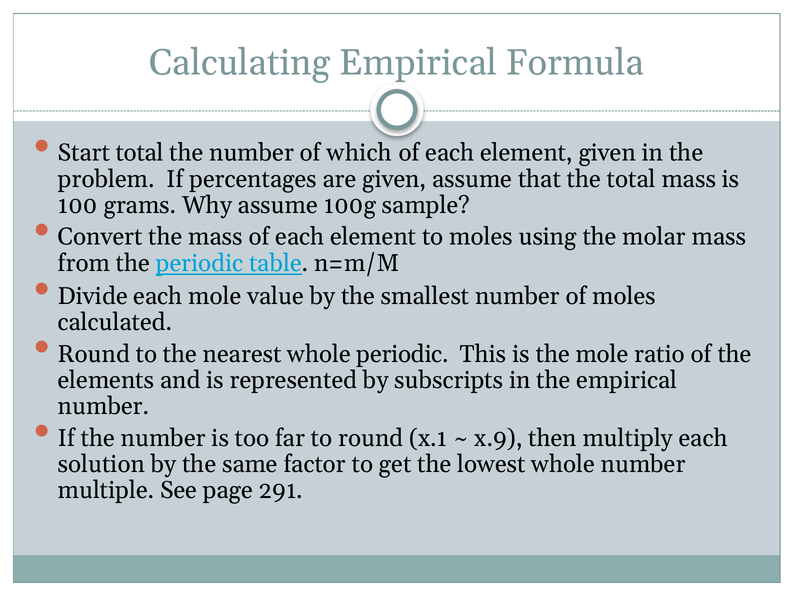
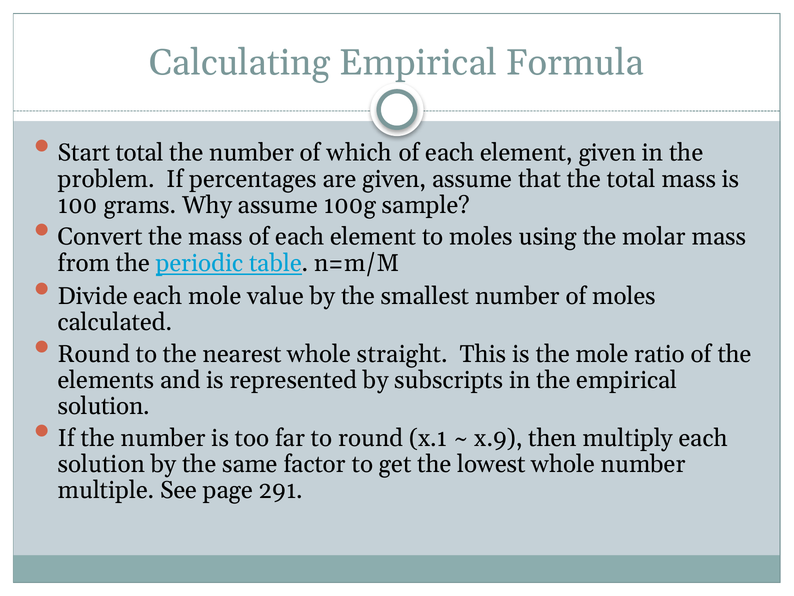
whole periodic: periodic -> straight
number at (104, 406): number -> solution
